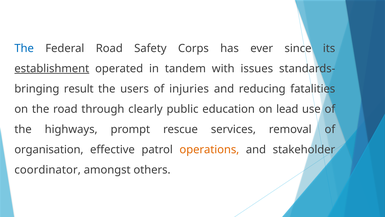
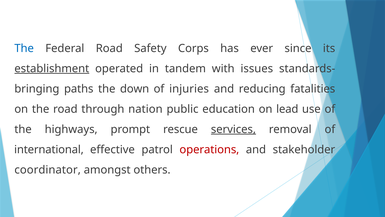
result: result -> paths
users: users -> down
clearly: clearly -> nation
services underline: none -> present
organisation: organisation -> international
operations colour: orange -> red
